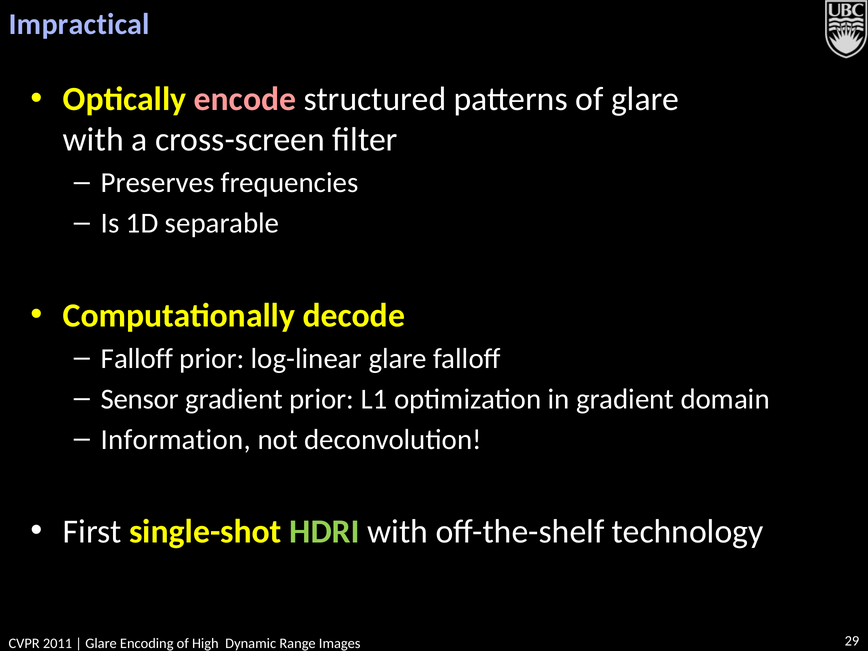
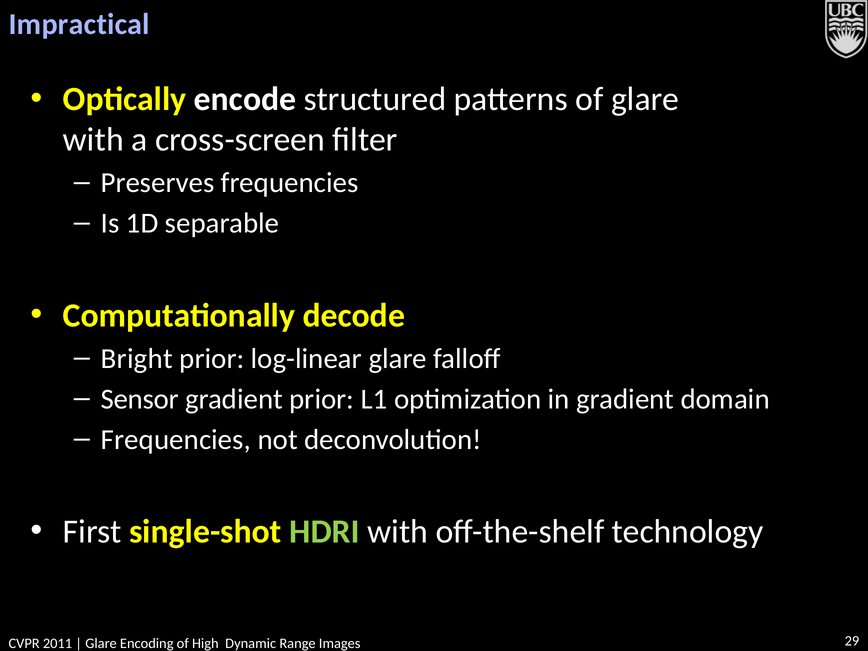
encode colour: pink -> white
Falloff at (137, 358): Falloff -> Bright
Information at (176, 439): Information -> Frequencies
